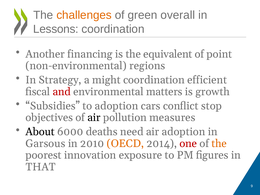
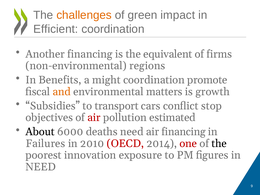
overall: overall -> impact
Lessons: Lessons -> Efficient
point: point -> firms
Strategy: Strategy -> Benefits
efficient: efficient -> promote
and colour: red -> orange
to adoption: adoption -> transport
air at (94, 118) colour: black -> red
measures: measures -> estimated
air adoption: adoption -> financing
Garsous: Garsous -> Failures
OECD colour: orange -> red
the at (219, 143) colour: orange -> black
THAT at (41, 167): THAT -> NEED
